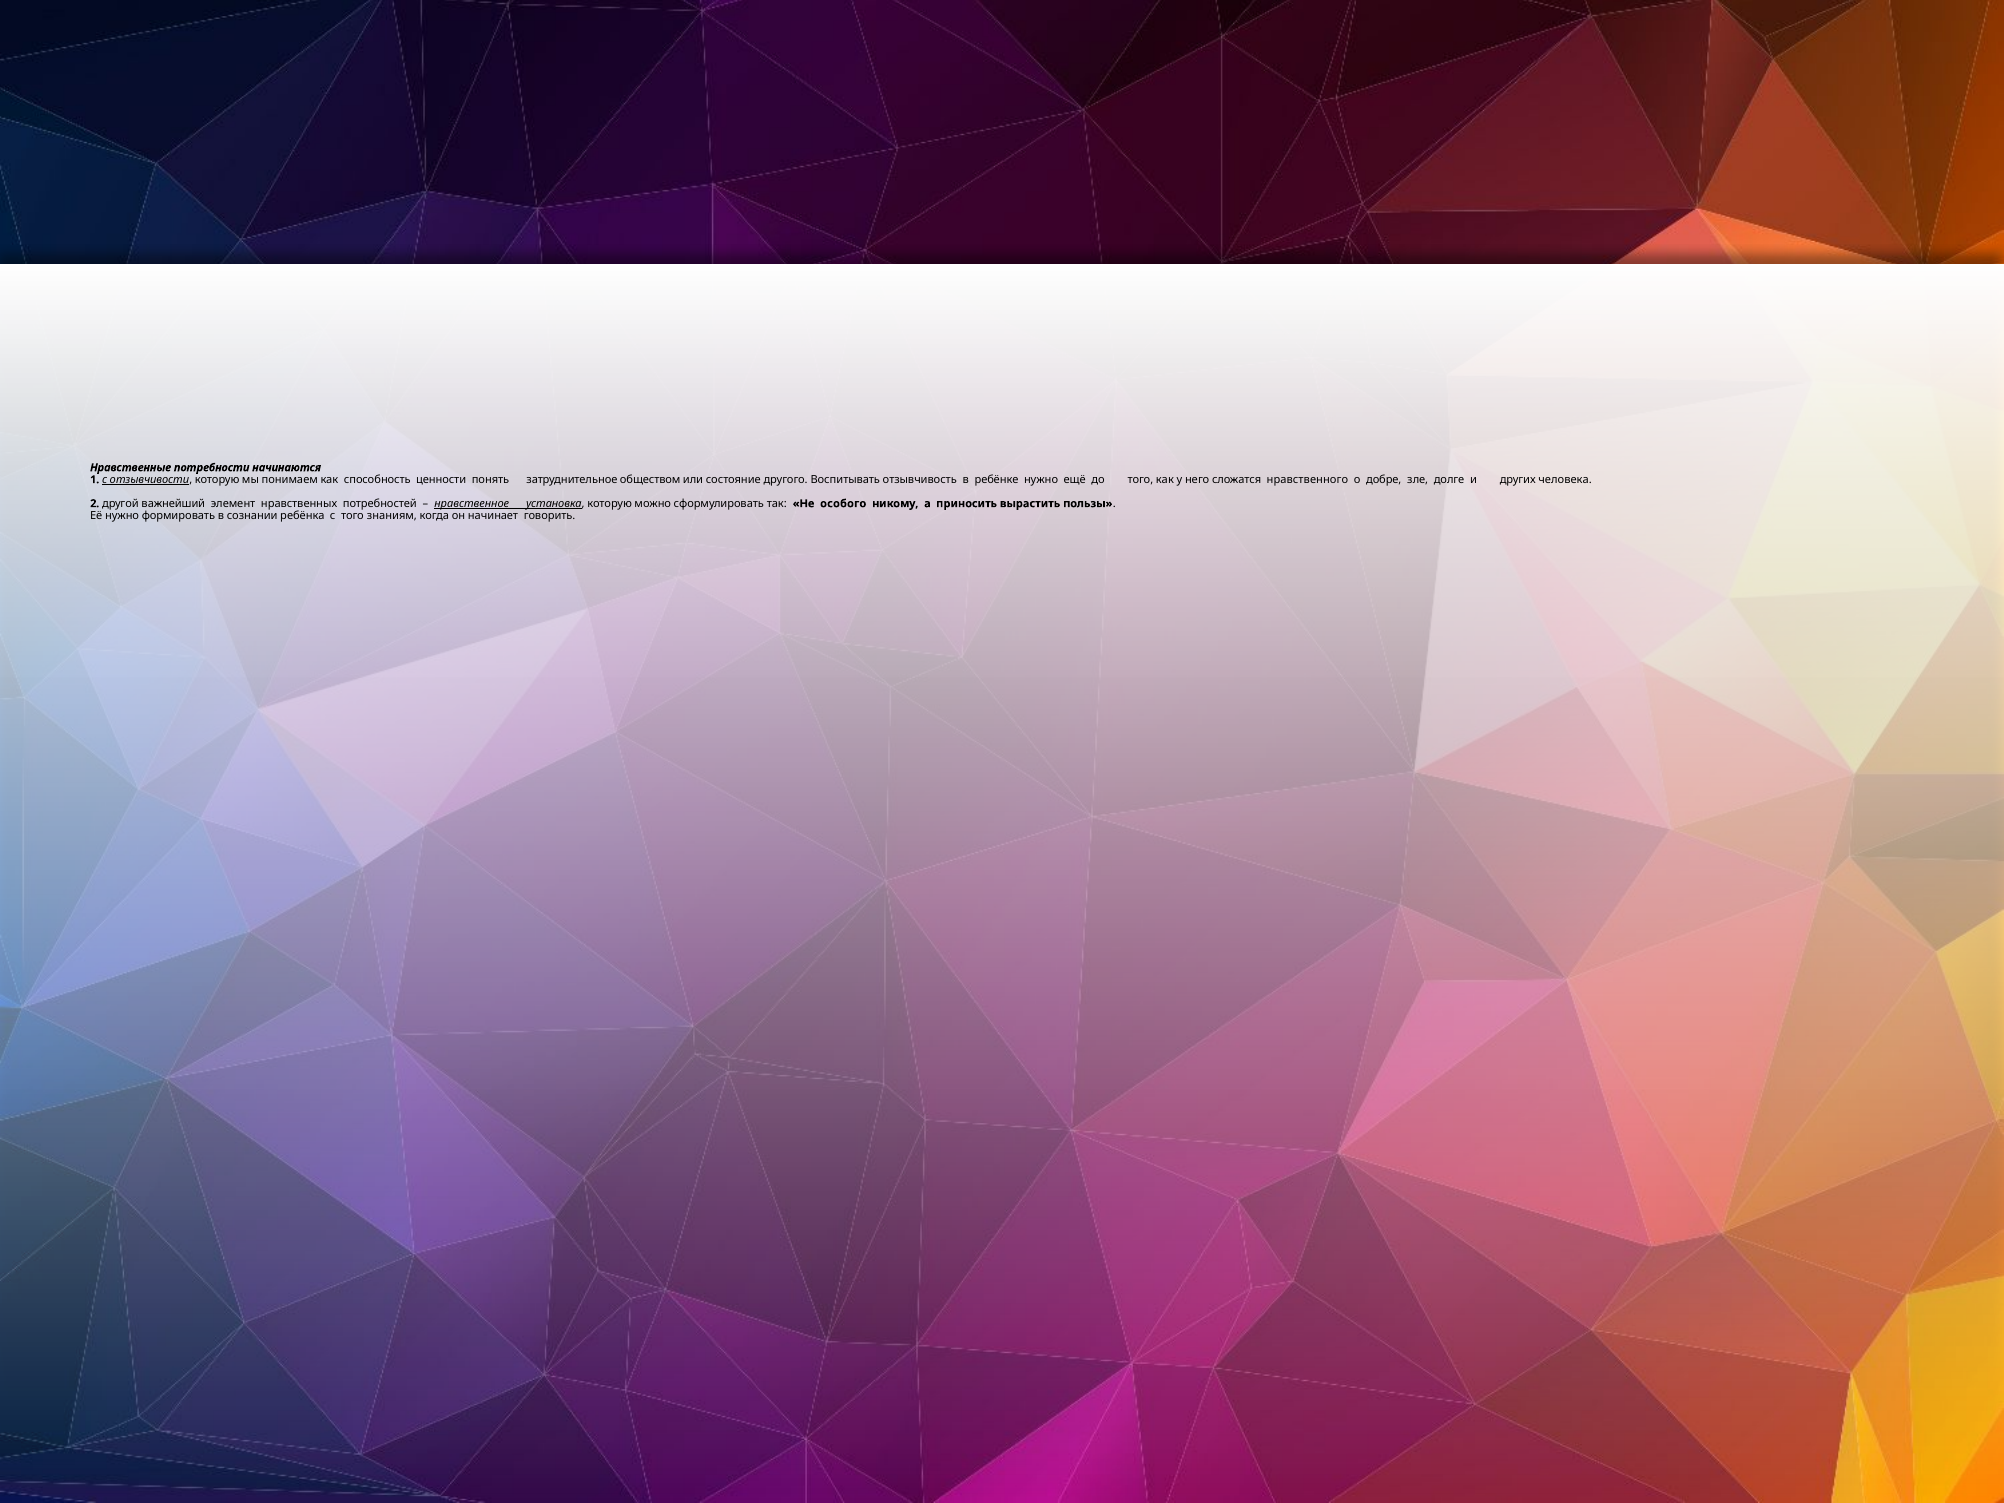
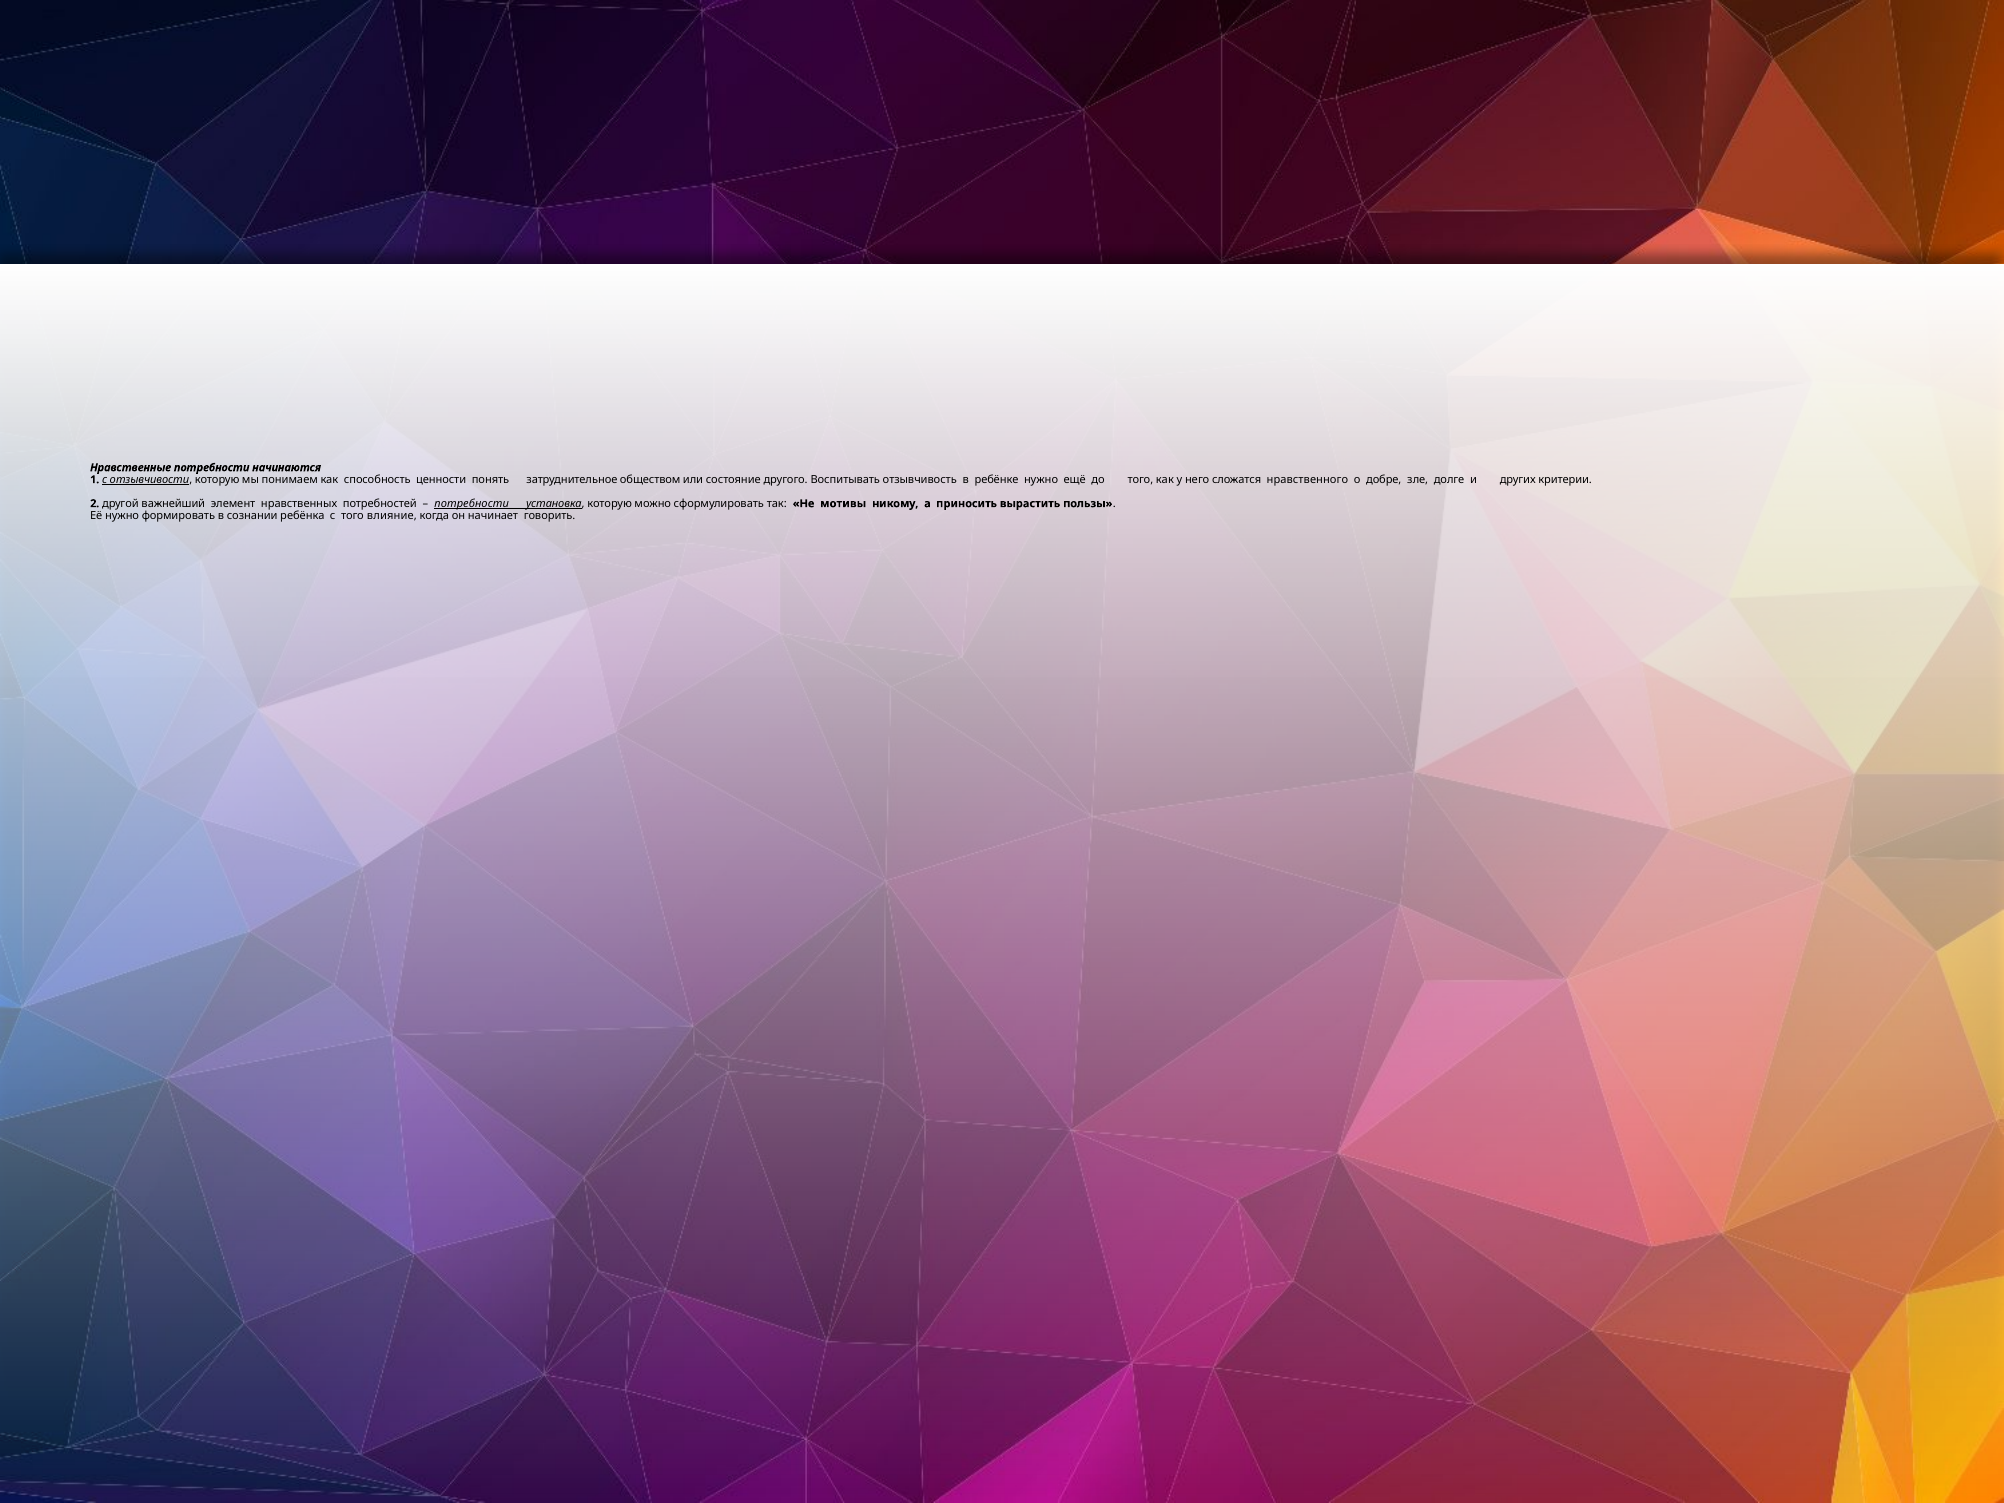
человека: человека -> критерии
нравственное at (472, 504): нравственное -> потребности
особого: особого -> мотивы
знаниям: знаниям -> влияние
